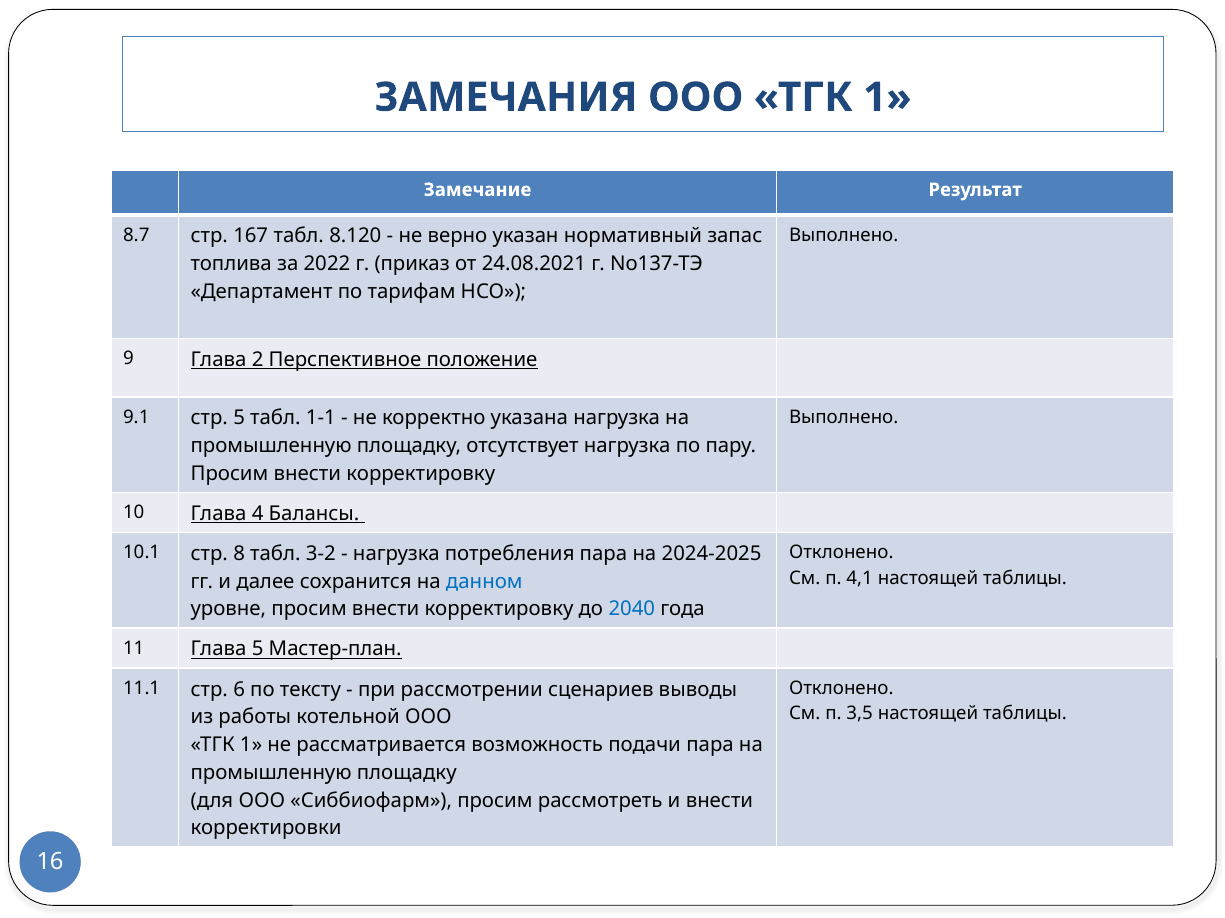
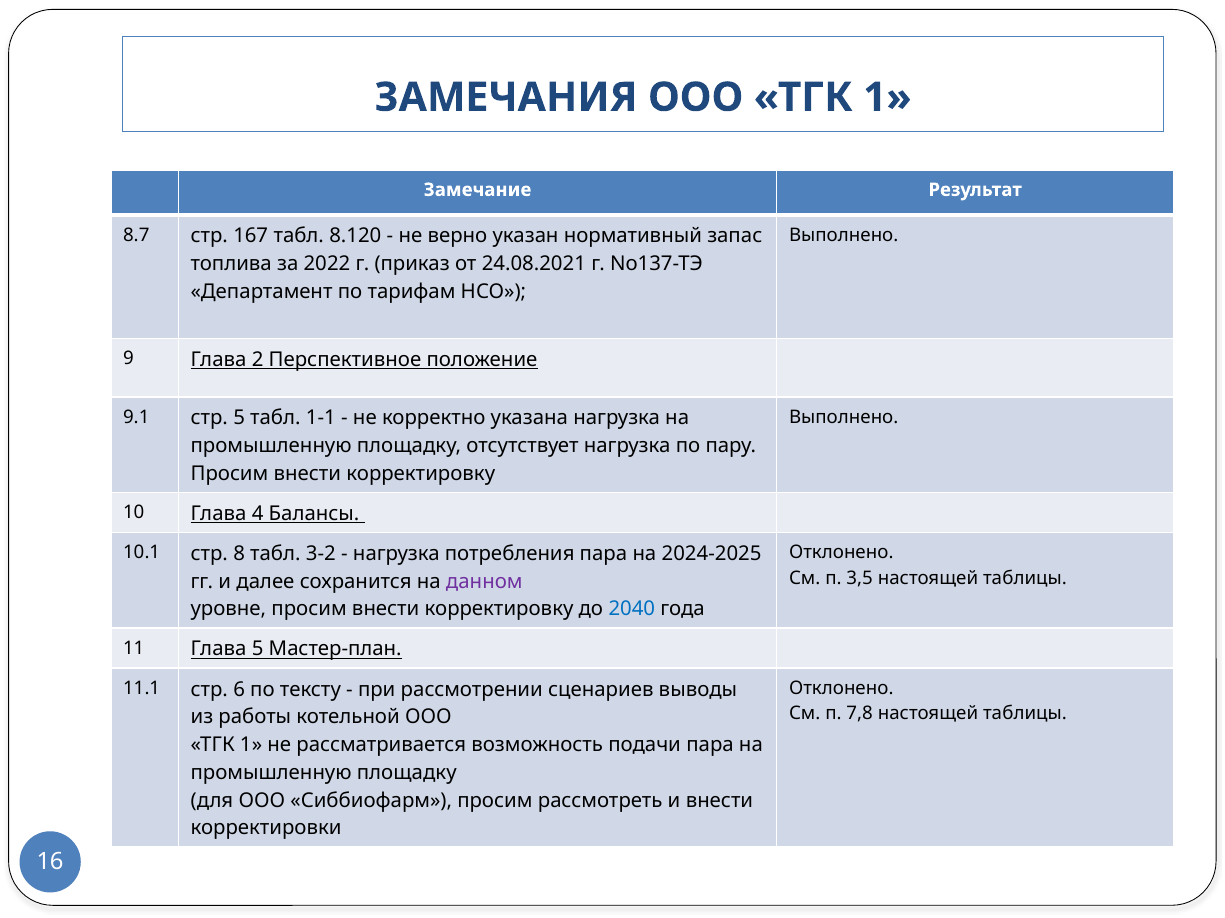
4,1: 4,1 -> 3,5
данном colour: blue -> purple
3,5: 3,5 -> 7,8
